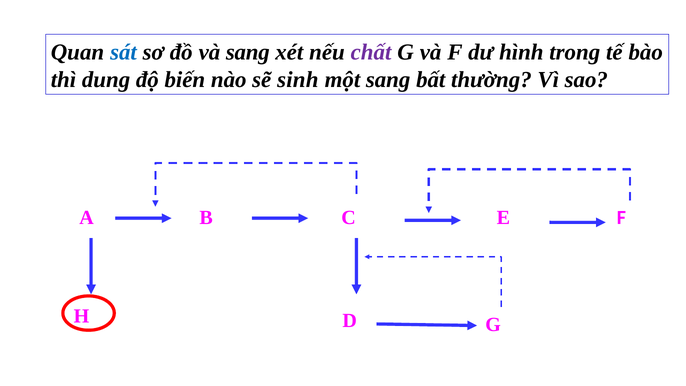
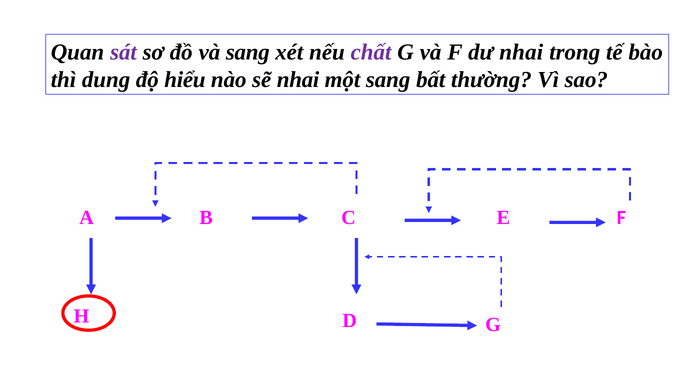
sát colour: blue -> purple
dư hình: hình -> nhai
biến: biến -> hiểu
sẽ sinh: sinh -> nhai
